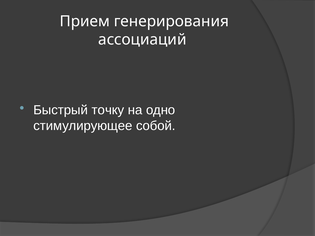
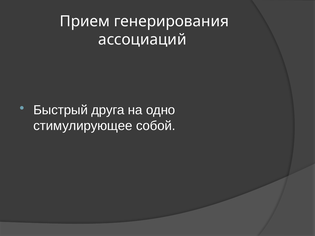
точку: точку -> друга
